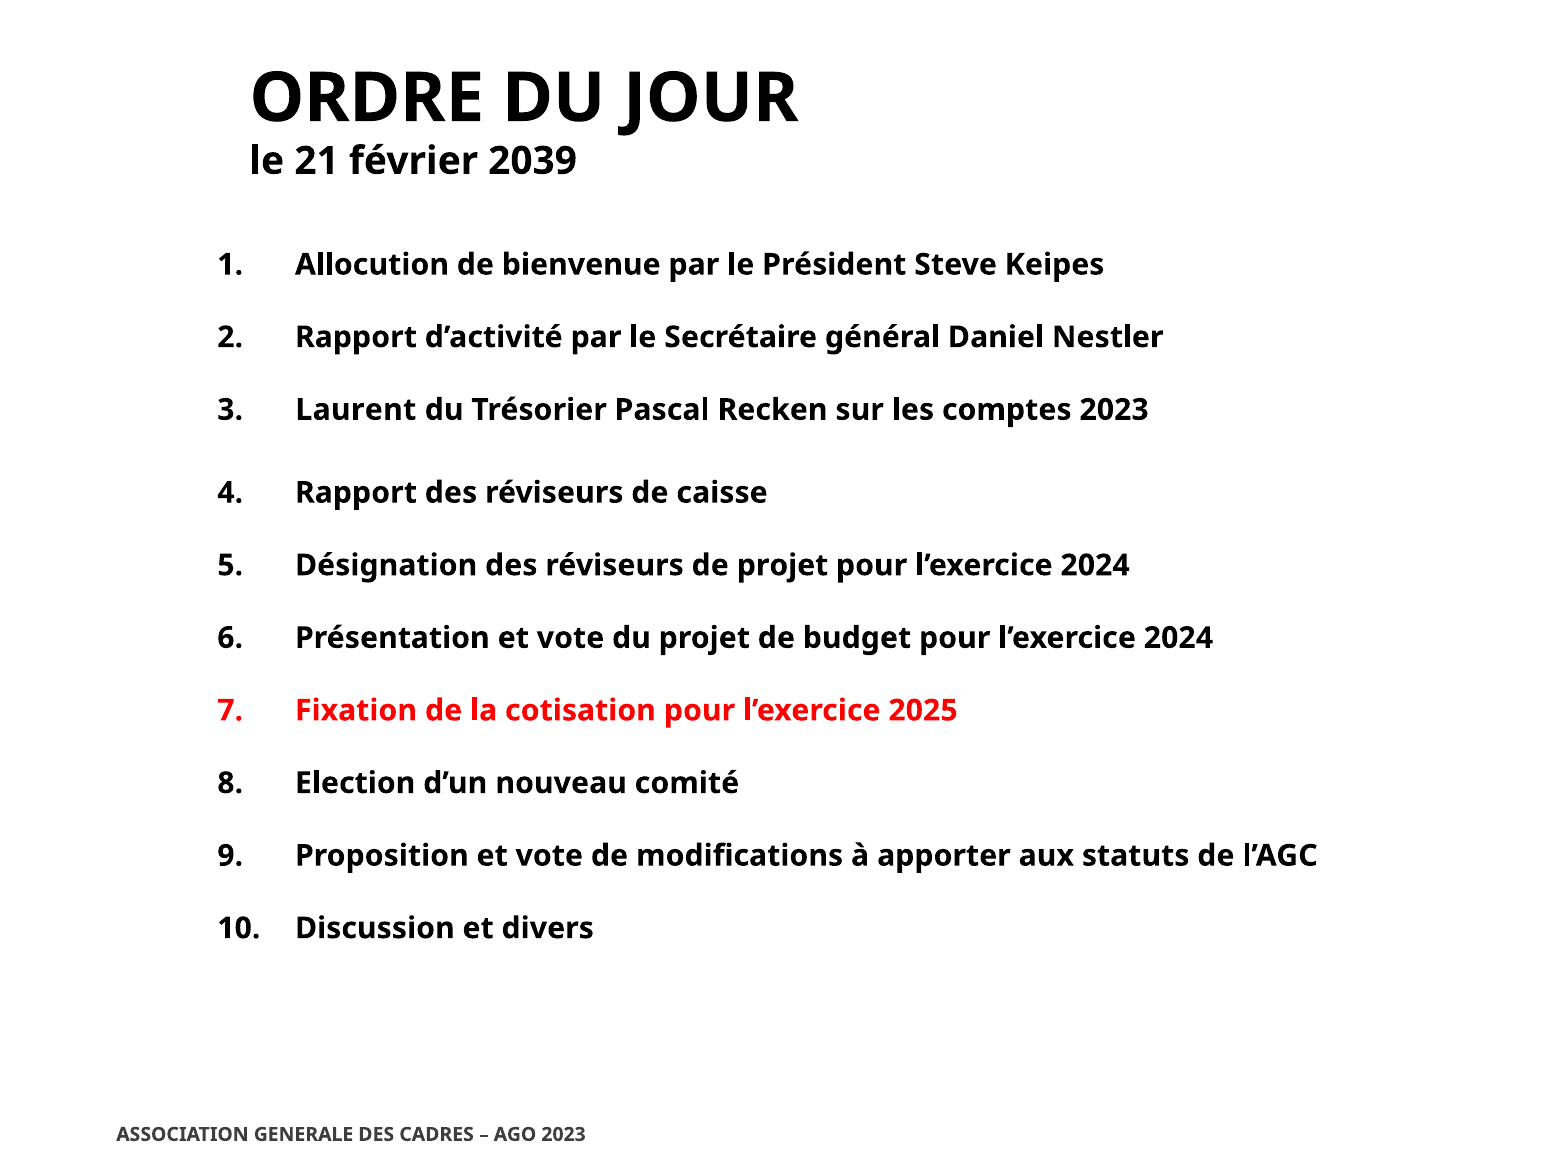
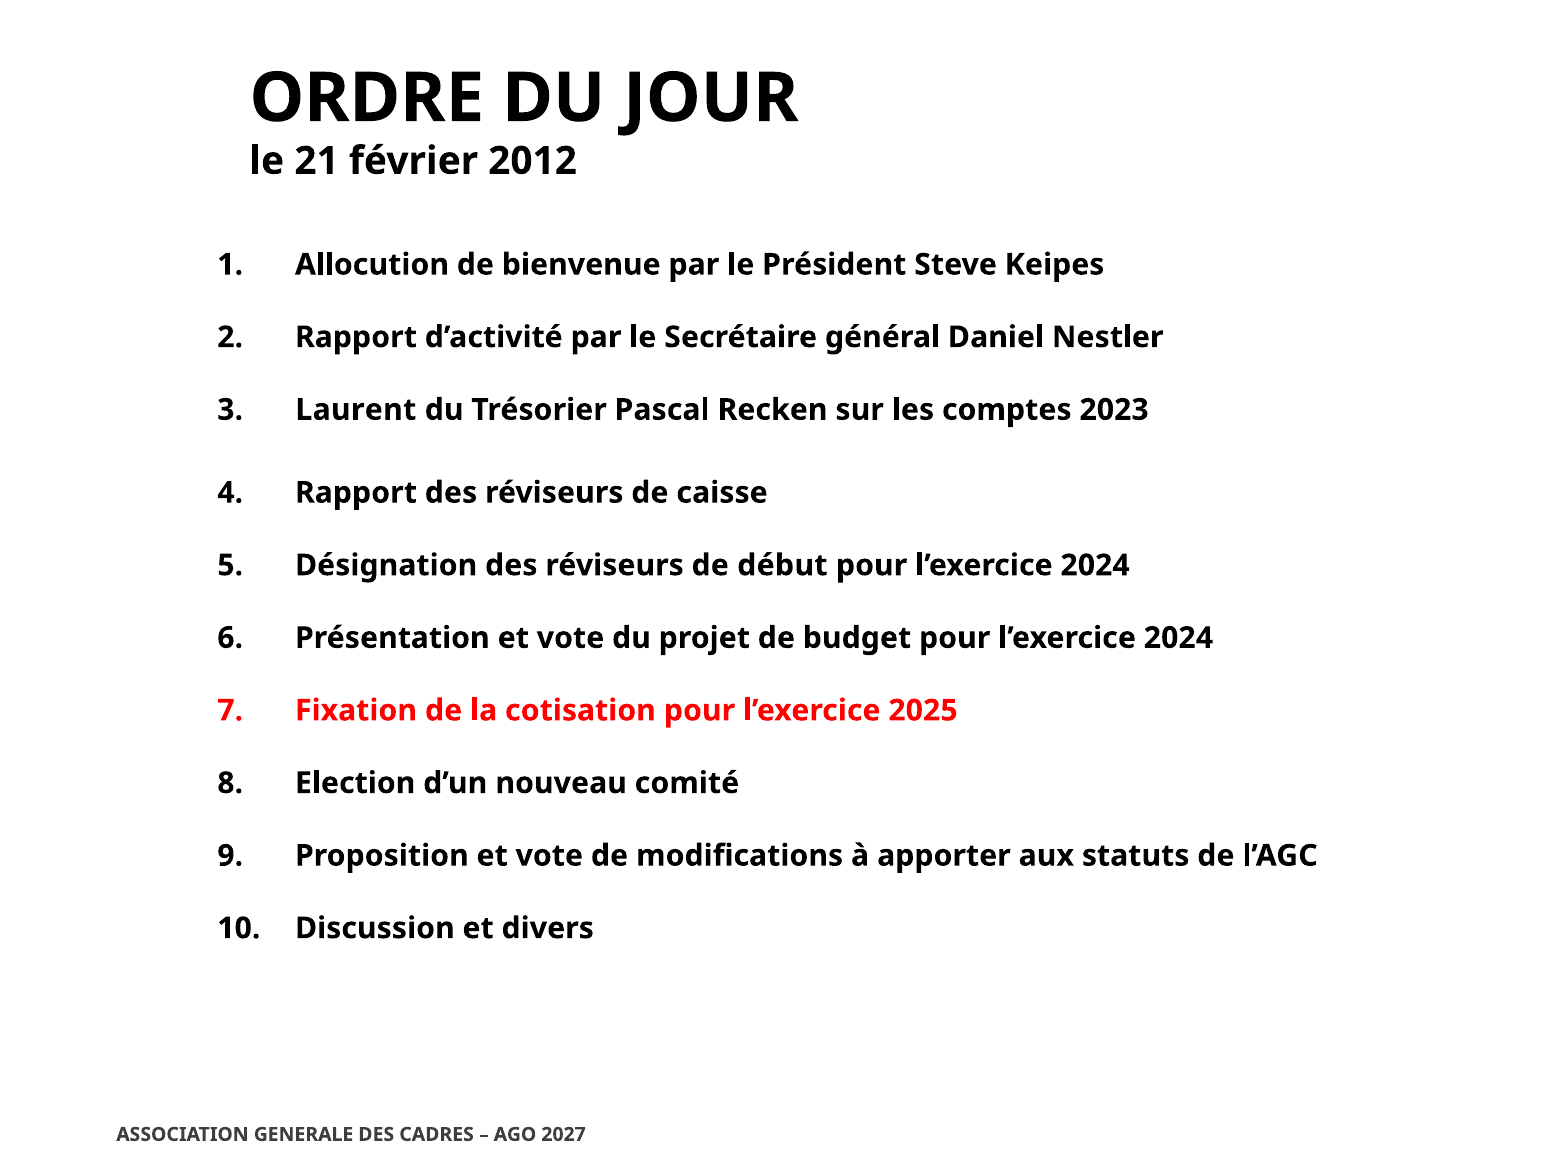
2039: 2039 -> 2012
de projet: projet -> début
AGO 2023: 2023 -> 2027
